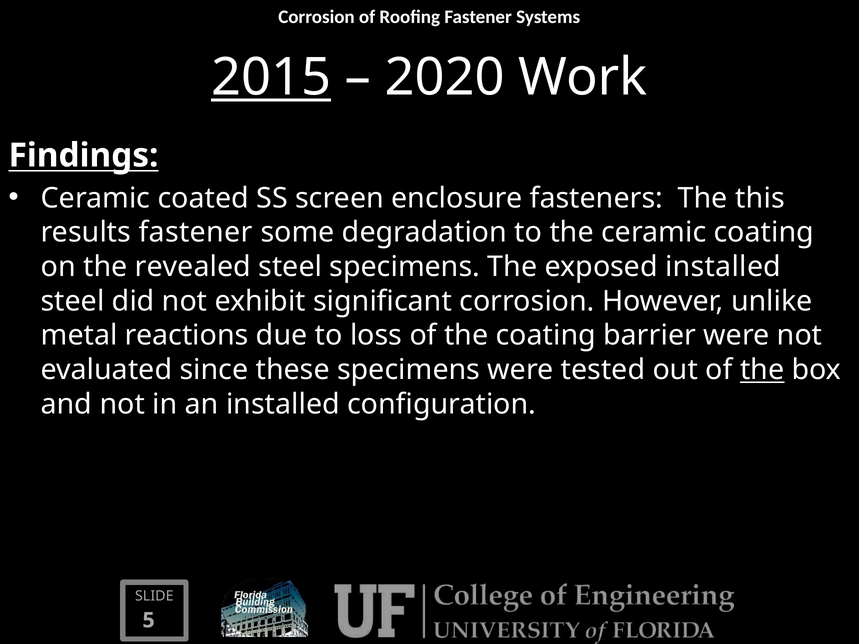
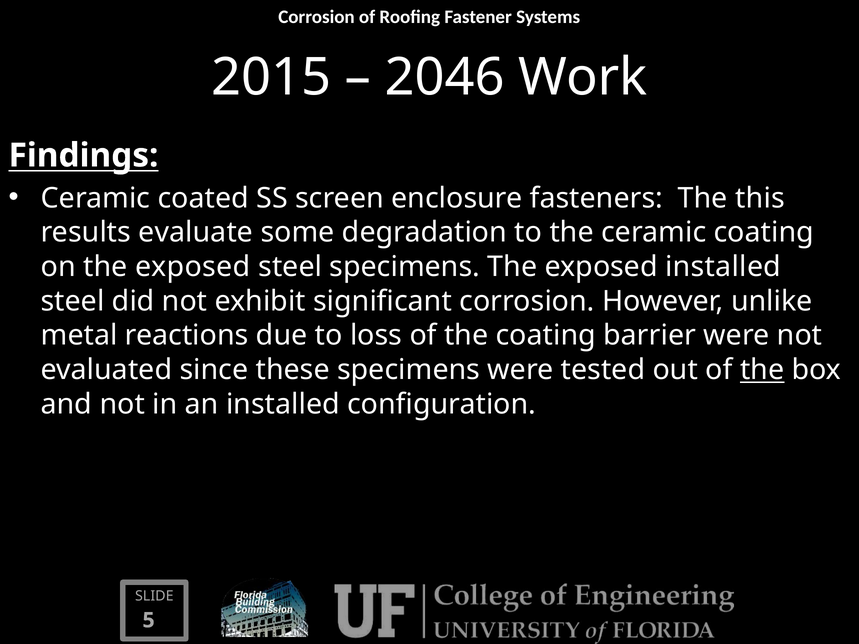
2015 underline: present -> none
2020: 2020 -> 2046
results fastener: fastener -> evaluate
on the revealed: revealed -> exposed
